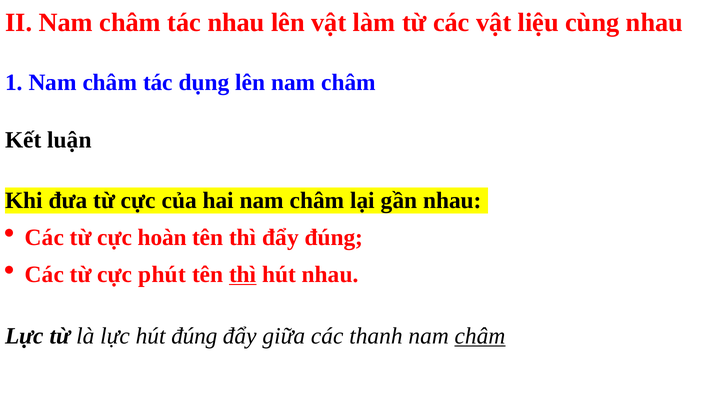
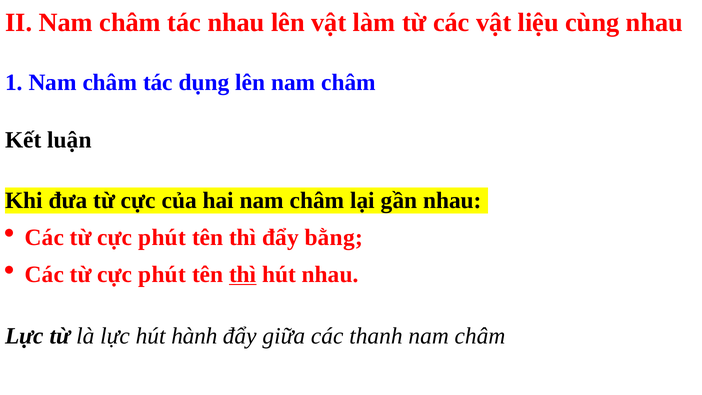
hoàn at (162, 237): hoàn -> phút
đẩy đúng: đúng -> bằng
hút đúng: đúng -> hành
châm at (480, 336) underline: present -> none
